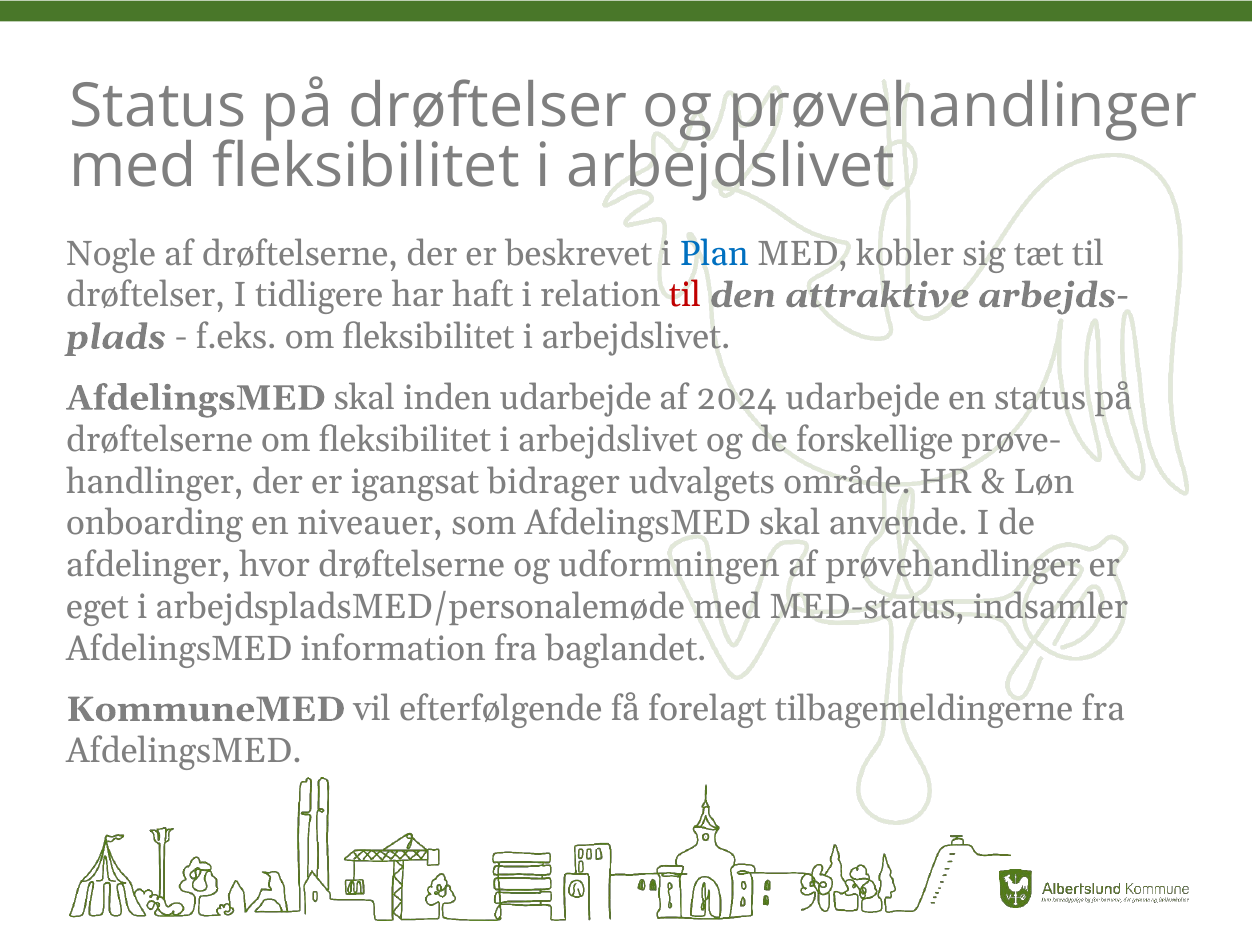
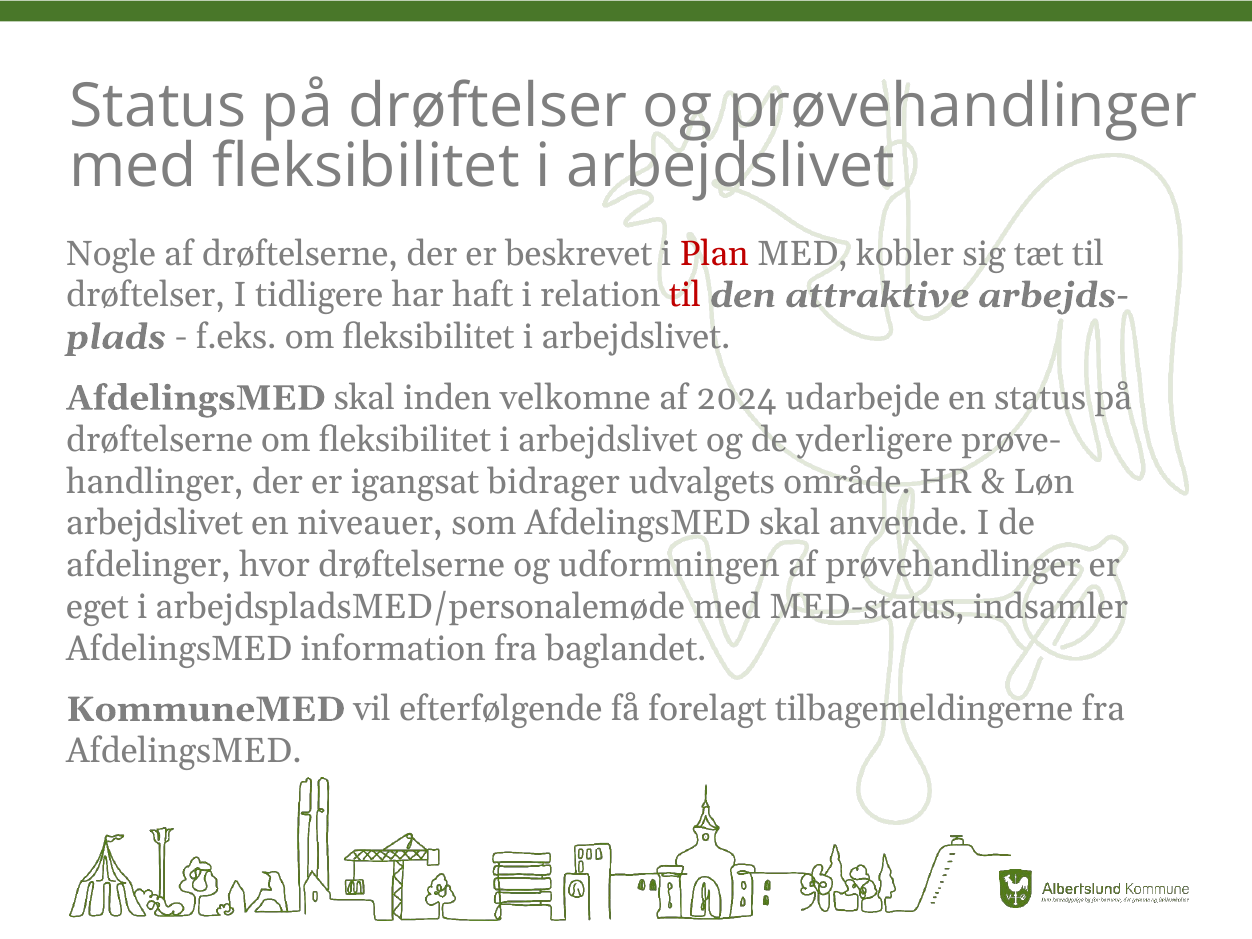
Plan colour: blue -> red
inden udarbejde: udarbejde -> velkomne
forskellige: forskellige -> yderligere
onboarding at (155, 523): onboarding -> arbejdslivet
